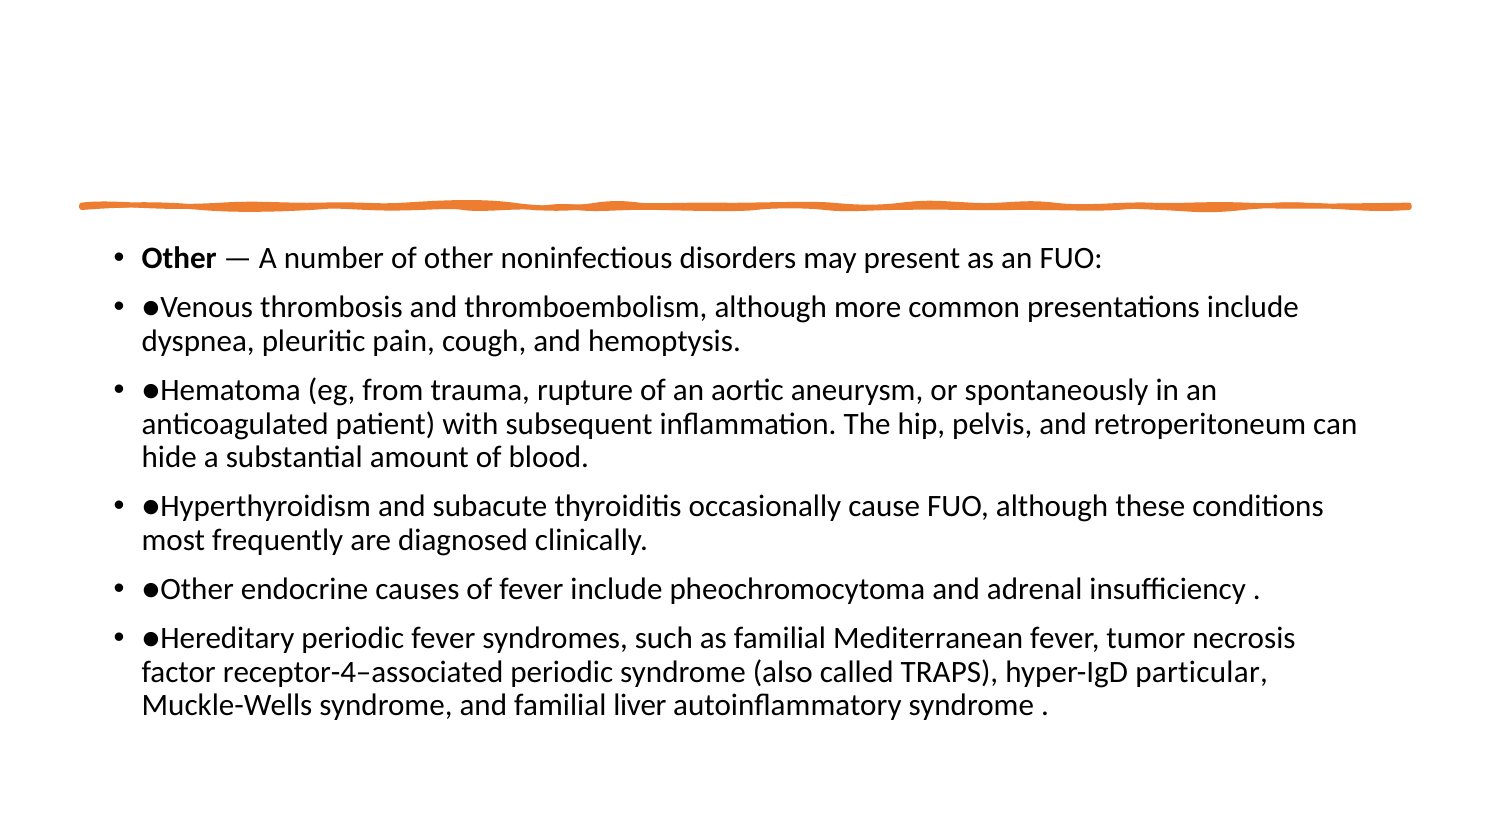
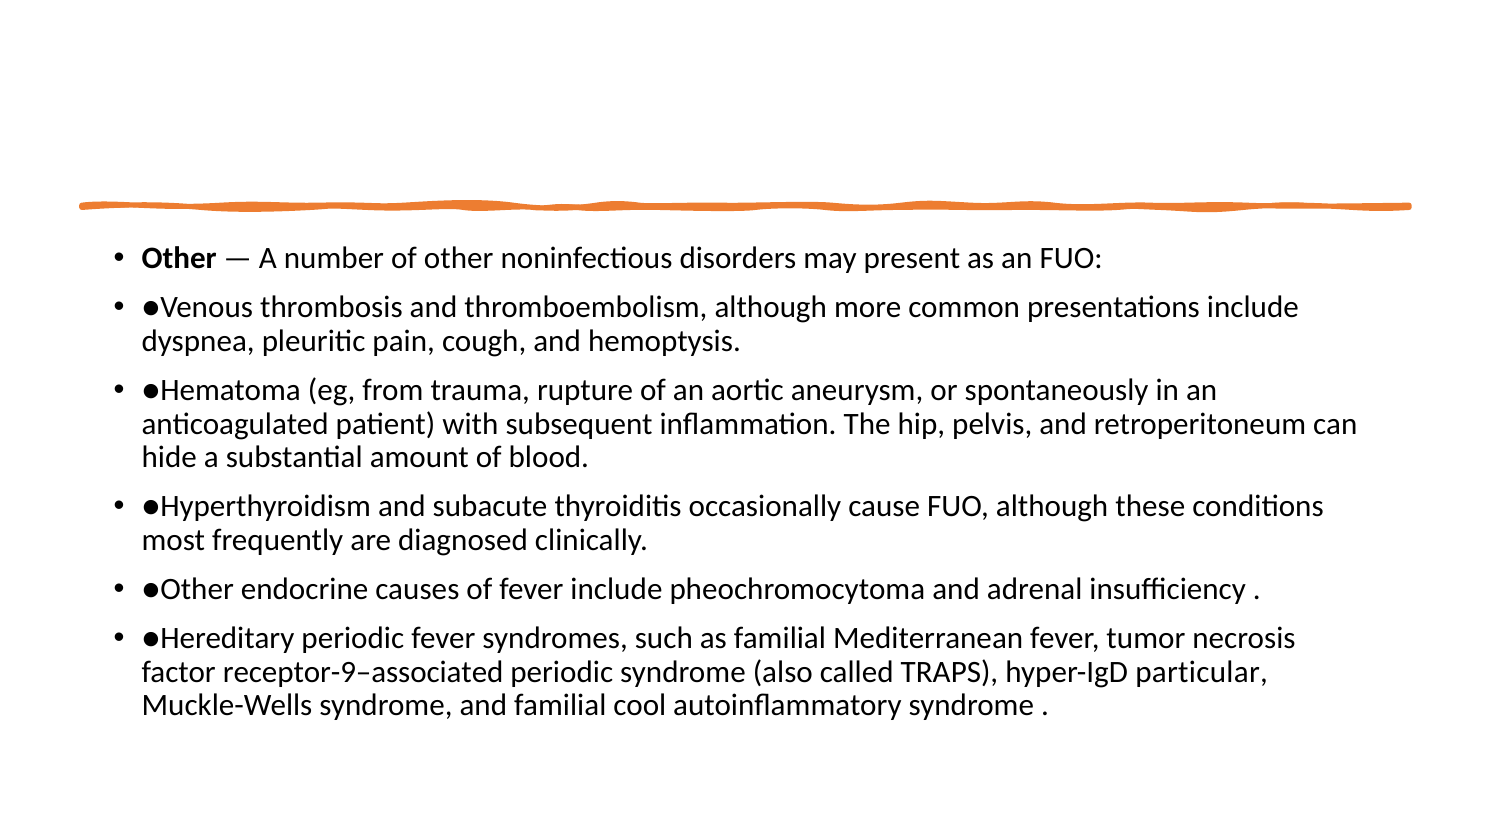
receptor-4–associated: receptor-4–associated -> receptor-9–associated
liver: liver -> cool
